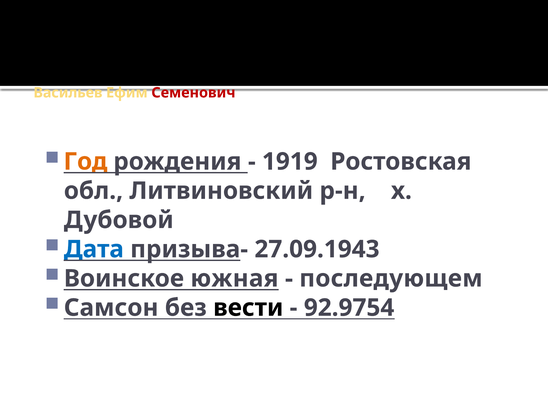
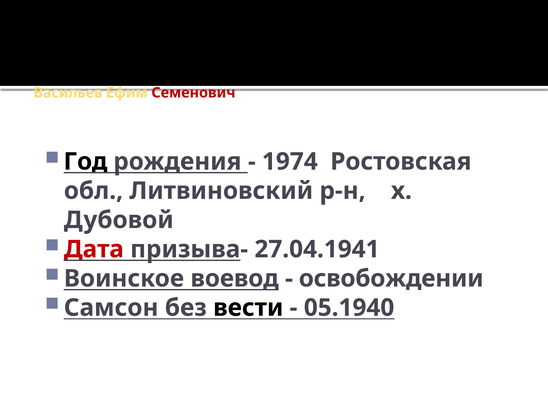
Год colour: orange -> black
1919: 1919 -> 1974
Дата colour: blue -> red
27.09.1943: 27.09.1943 -> 27.04.1941
южная: южная -> воевод
последующем: последующем -> освобождении
92.9754: 92.9754 -> 05.1940
